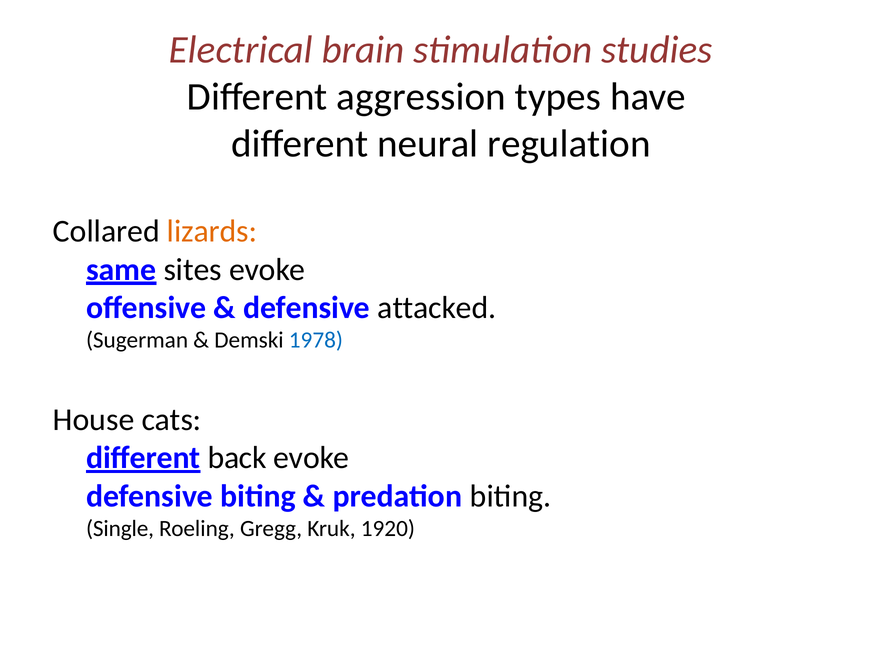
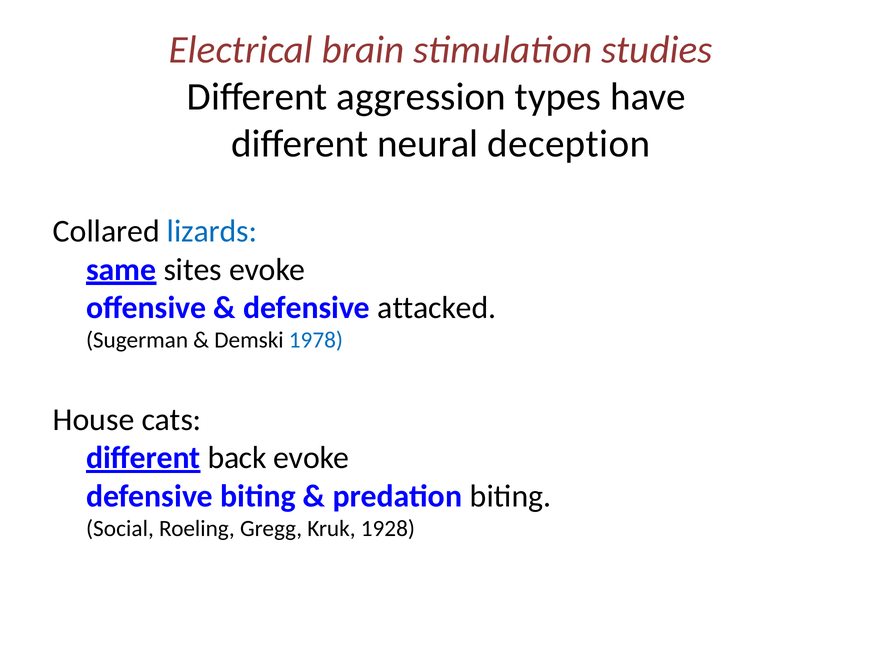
regulation: regulation -> deception
lizards colour: orange -> blue
Single: Single -> Social
1920: 1920 -> 1928
